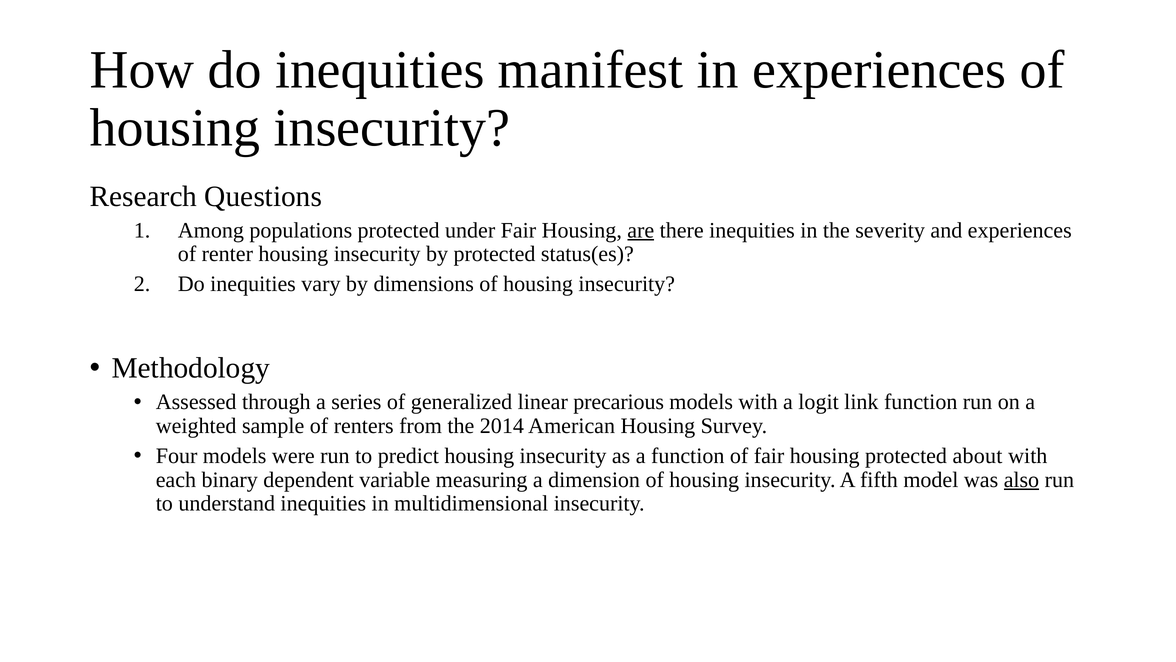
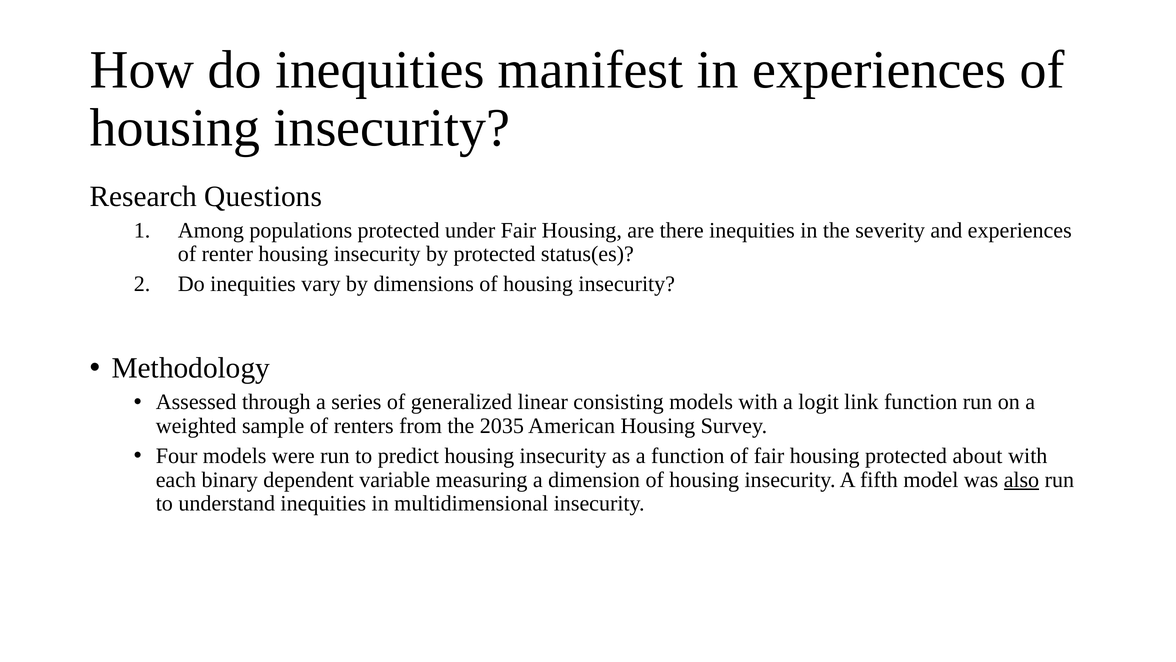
are underline: present -> none
precarious: precarious -> consisting
2014: 2014 -> 2035
